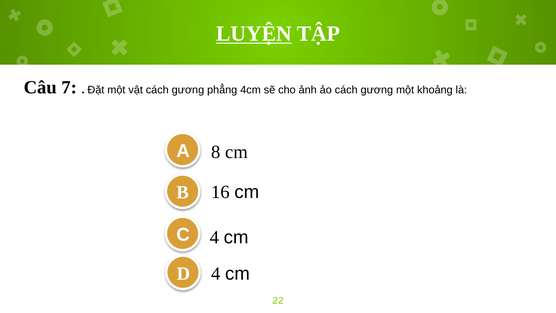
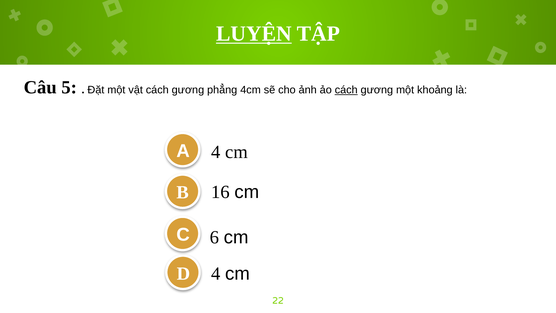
7: 7 -> 5
cách at (346, 90) underline: none -> present
A 8: 8 -> 4
C 4: 4 -> 6
